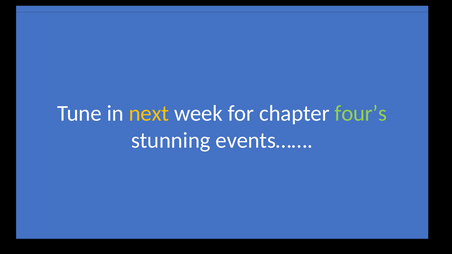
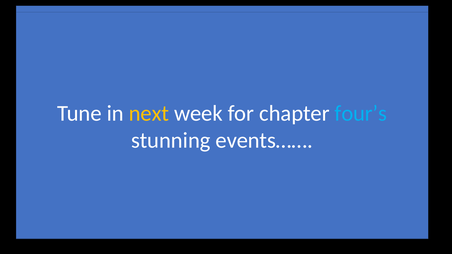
four’s colour: light green -> light blue
